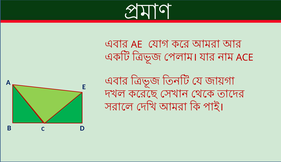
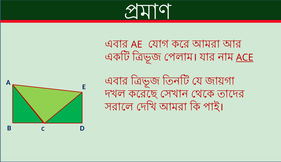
ACE underline: none -> present
